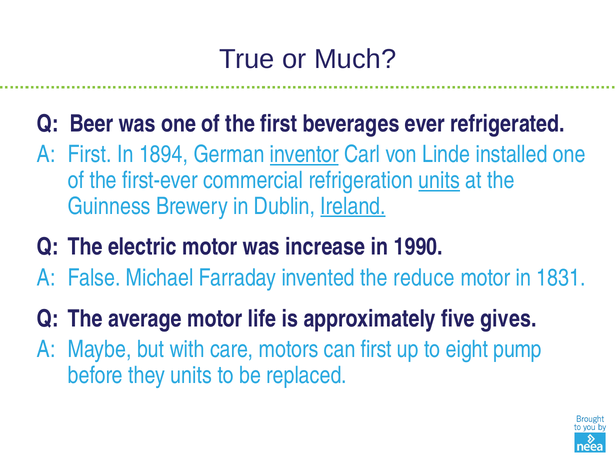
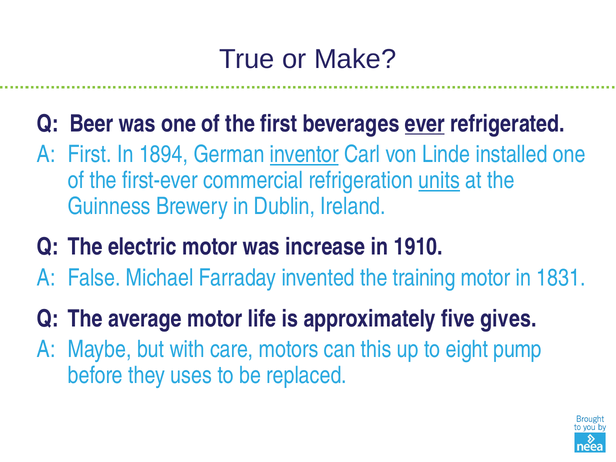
Much: Much -> Make
ever underline: none -> present
Ireland underline: present -> none
1990: 1990 -> 1910
reduce: reduce -> training
can first: first -> this
they units: units -> uses
